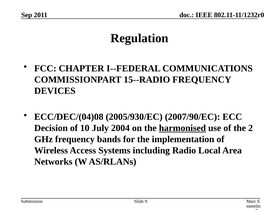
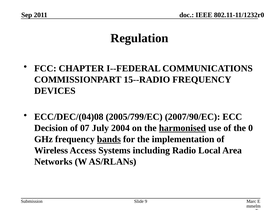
2005/930/EC: 2005/930/EC -> 2005/799/EC
10: 10 -> 07
2: 2 -> 0
bands underline: none -> present
